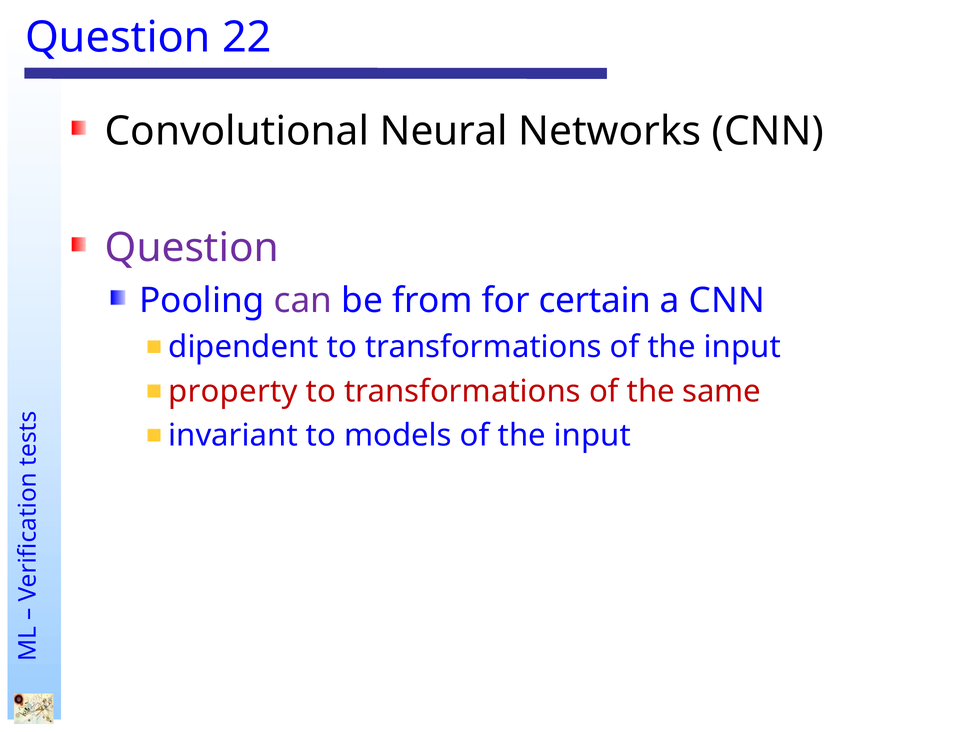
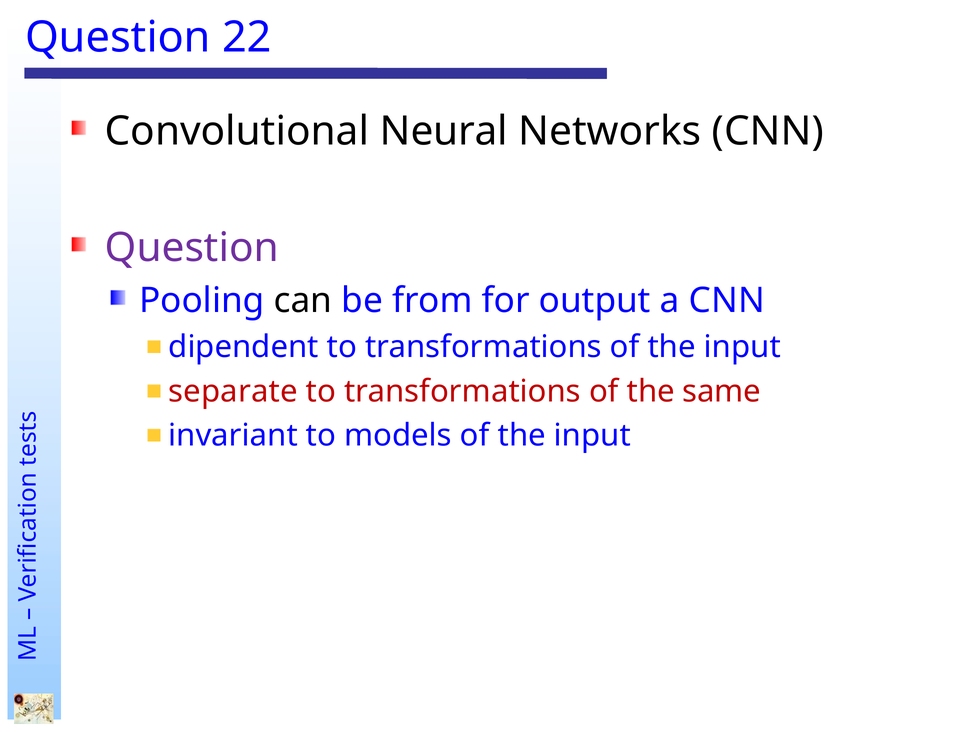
can colour: purple -> black
certain: certain -> output
property: property -> separate
